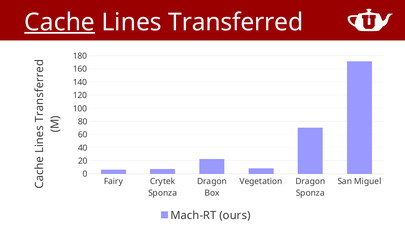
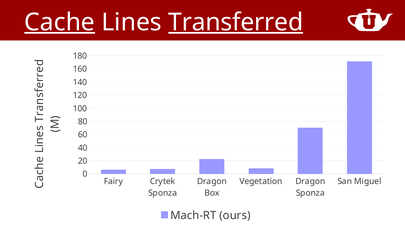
Transferred underline: none -> present
